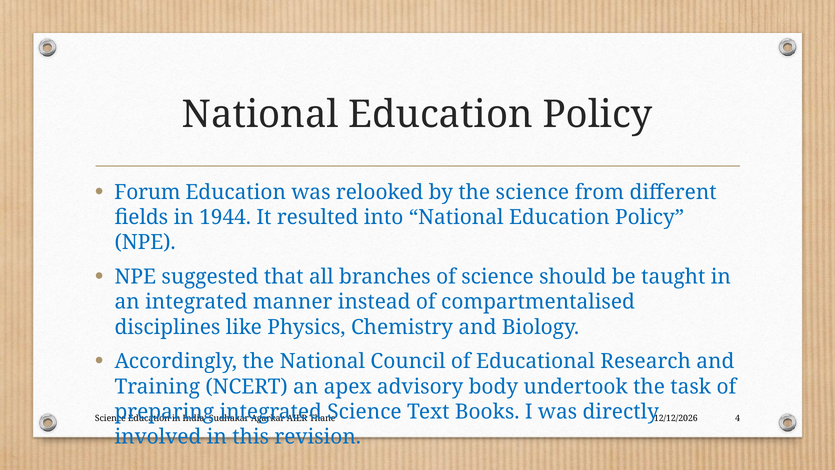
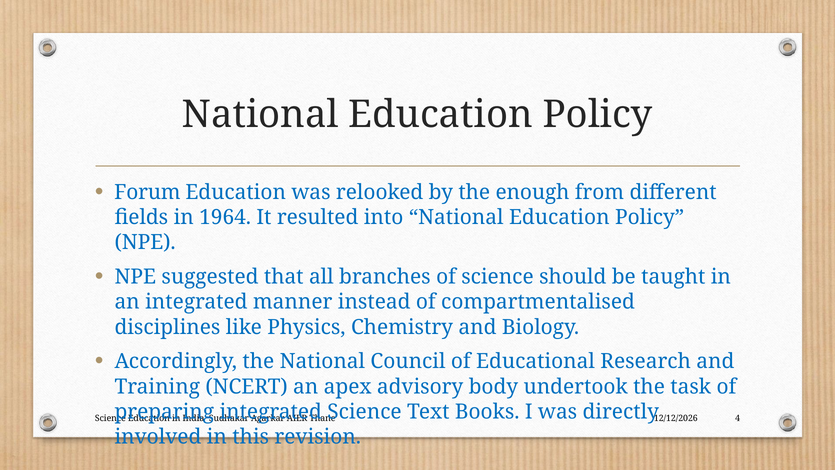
the science: science -> enough
1944: 1944 -> 1964
